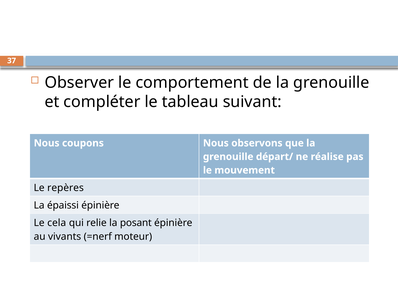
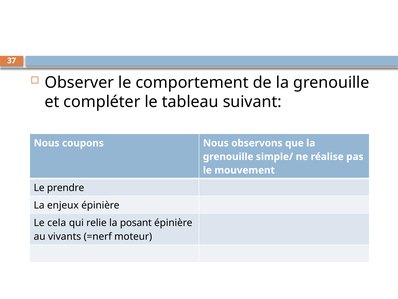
départ/: départ/ -> simple/
repères: repères -> prendre
épaissi: épaissi -> enjeux
